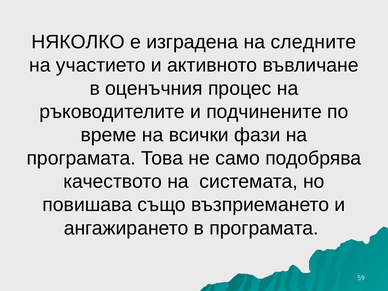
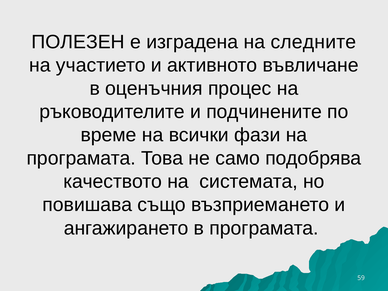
НЯКОЛКО: НЯКОЛКО -> ПОЛЕЗЕН
